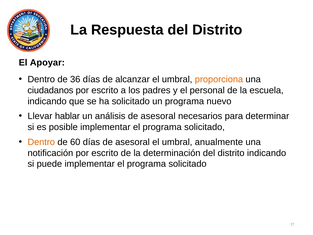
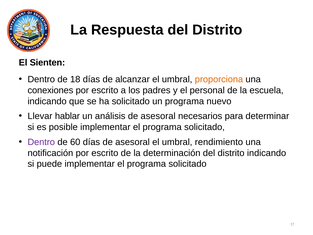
Apoyar: Apoyar -> Sienten
36: 36 -> 18
ciudadanos: ciudadanos -> conexiones
Dentro at (41, 142) colour: orange -> purple
anualmente: anualmente -> rendimiento
